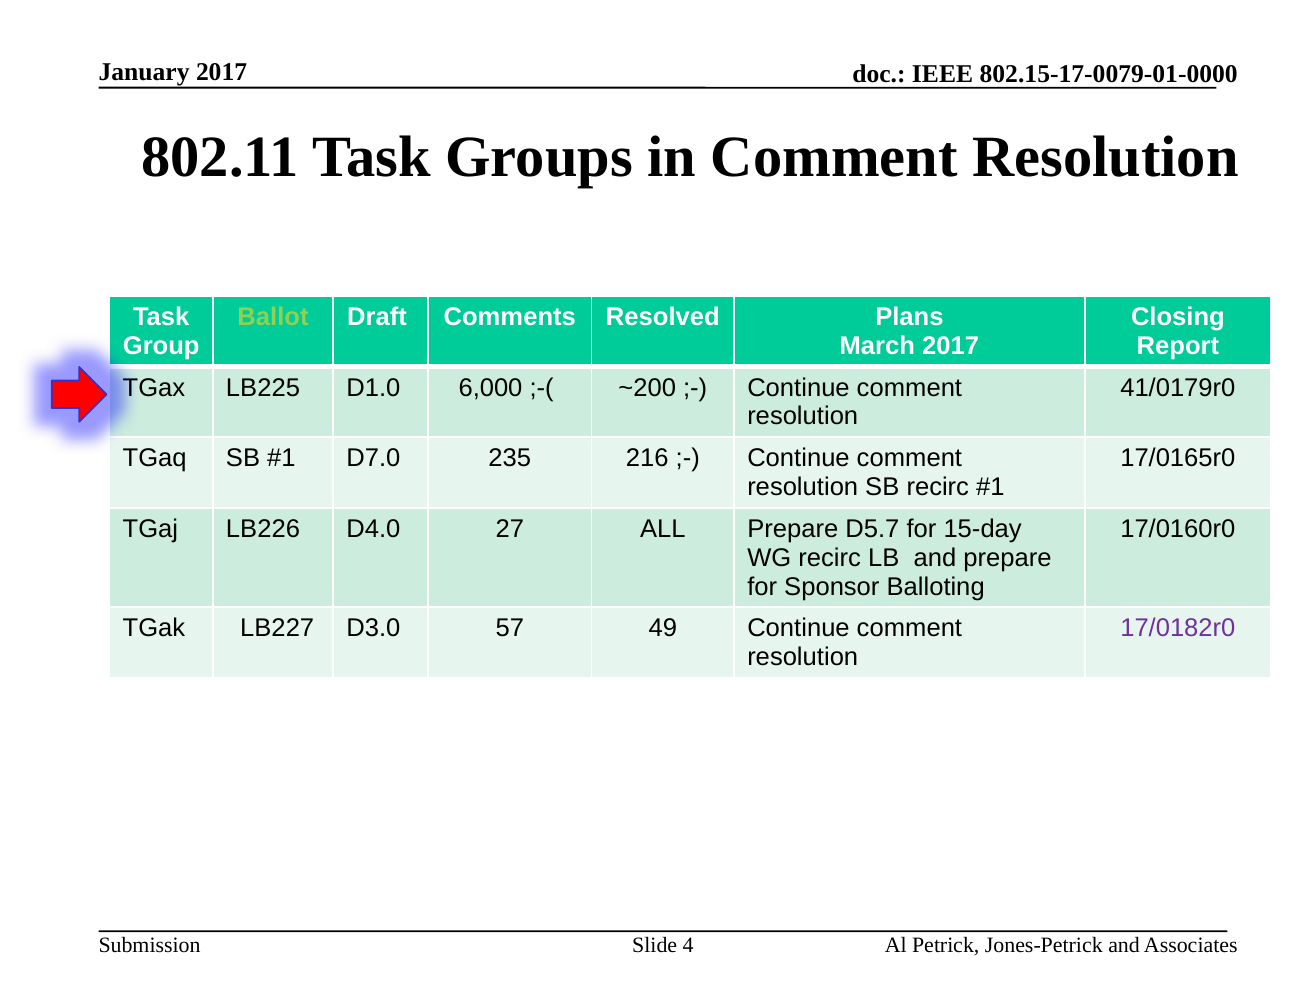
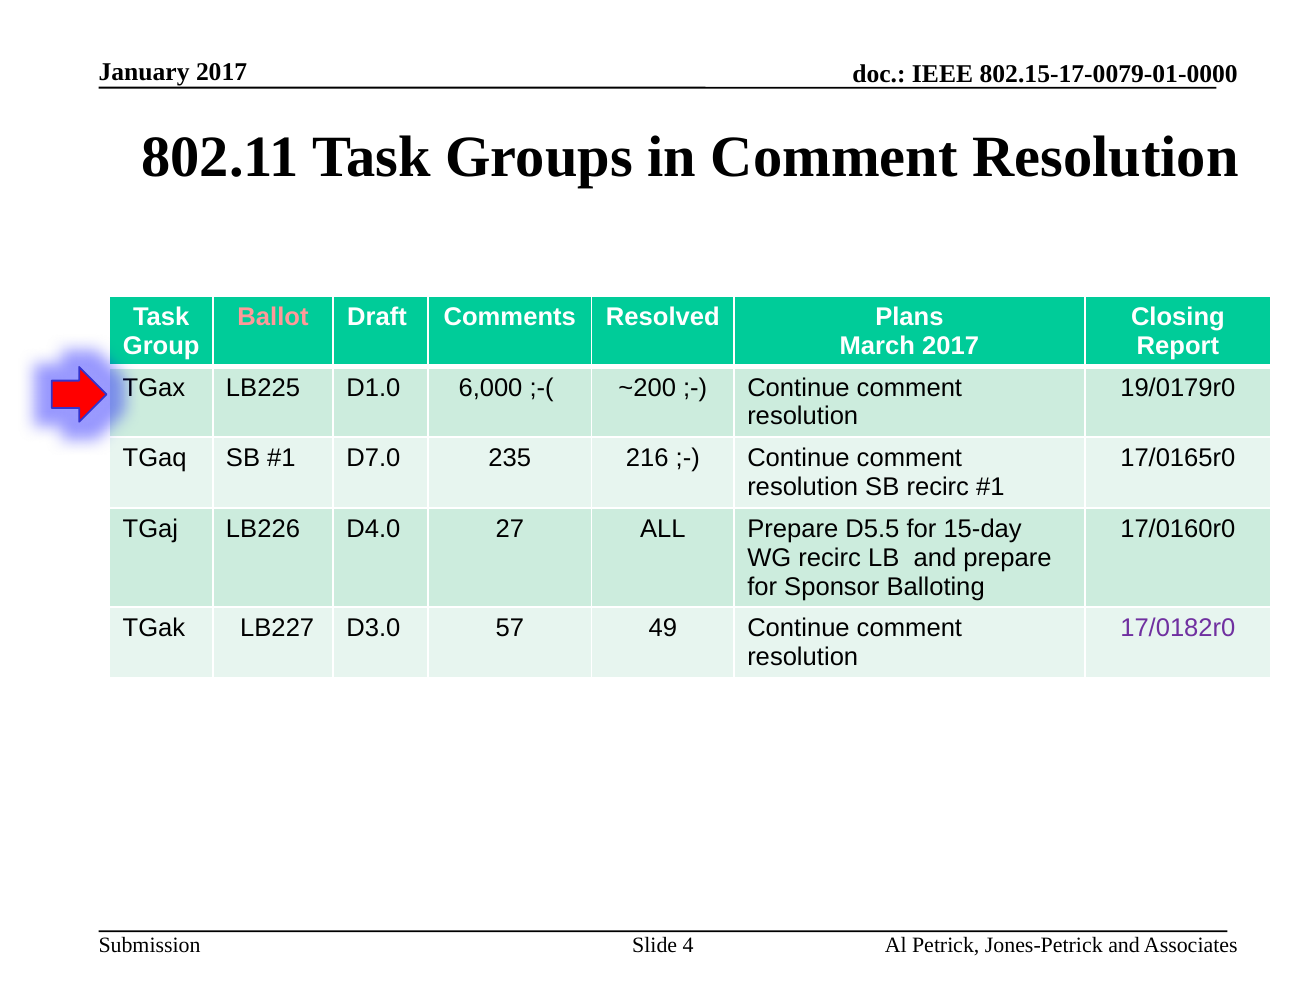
Ballot colour: light green -> pink
41/0179r0: 41/0179r0 -> 19/0179r0
D5.7: D5.7 -> D5.5
